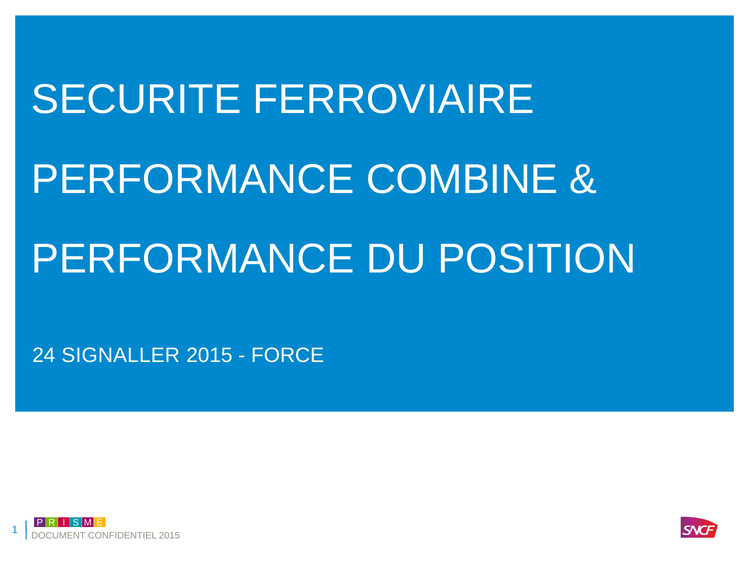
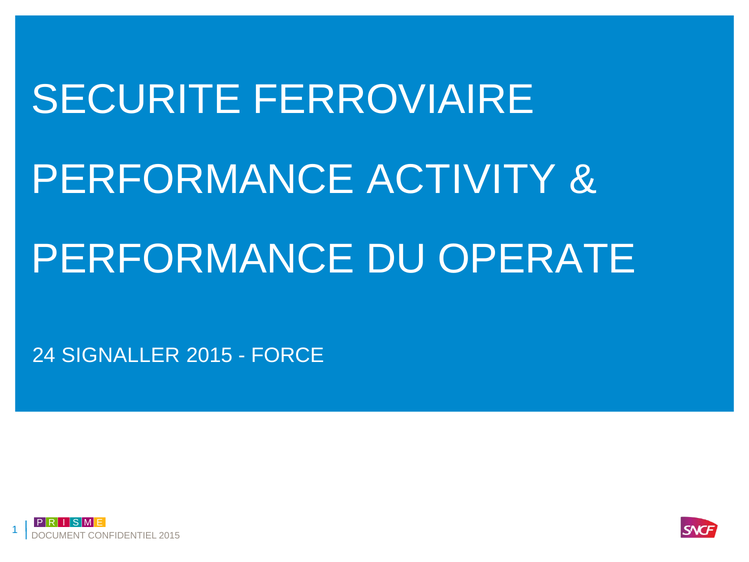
COMBINE: COMBINE -> ACTIVITY
POSITION: POSITION -> OPERATE
